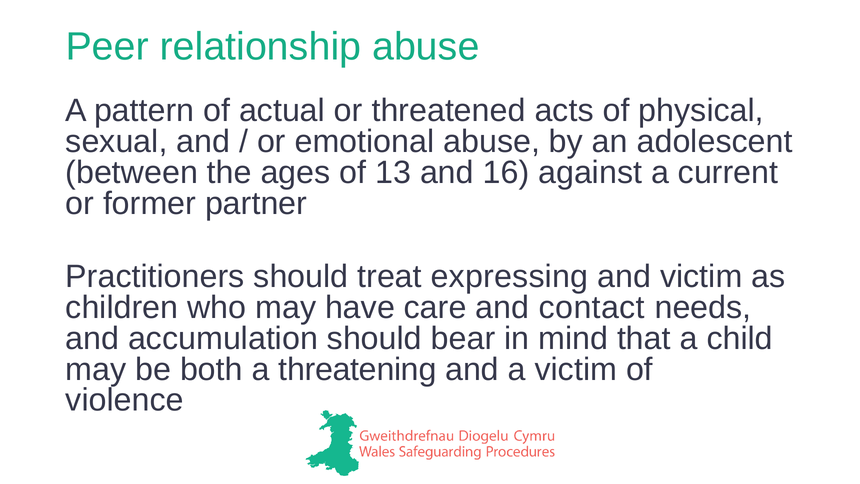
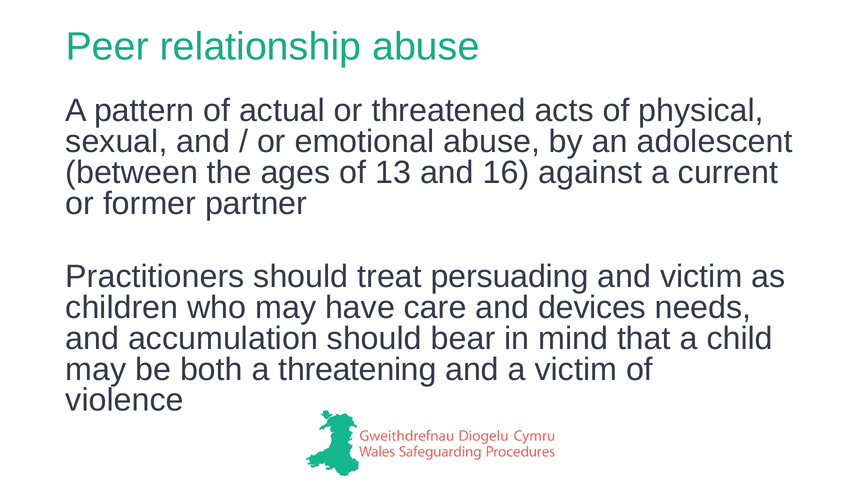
expressing: expressing -> persuading
contact: contact -> devices
